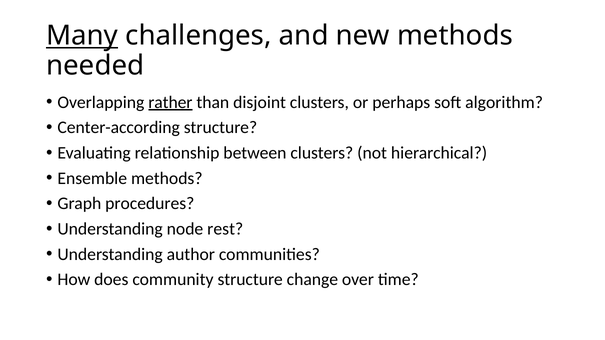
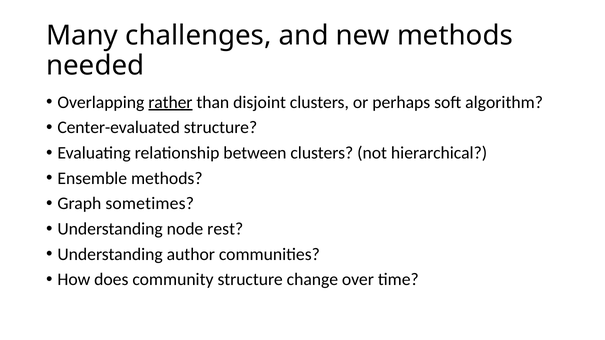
Many underline: present -> none
Center-according: Center-according -> Center-evaluated
procedures: procedures -> sometimes
